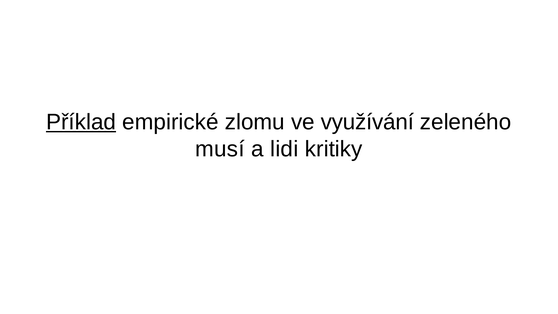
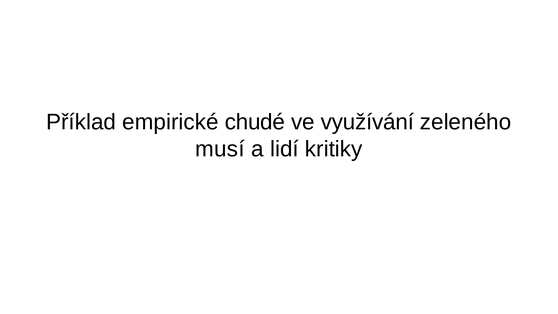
Příklad underline: present -> none
zlomu: zlomu -> chudé
lidi: lidi -> lidí
